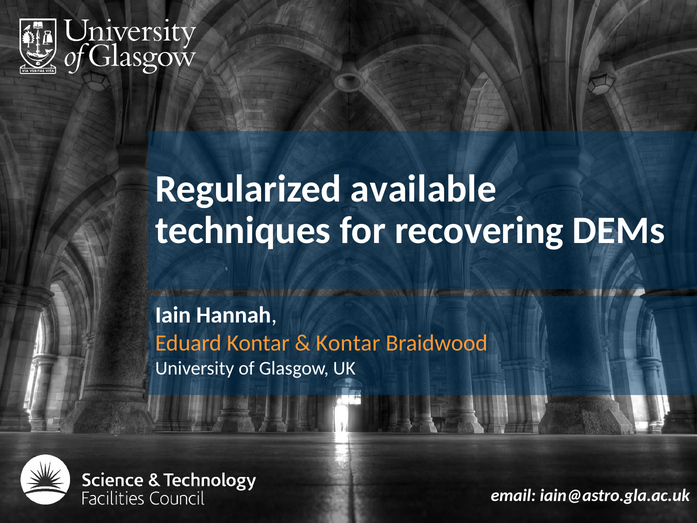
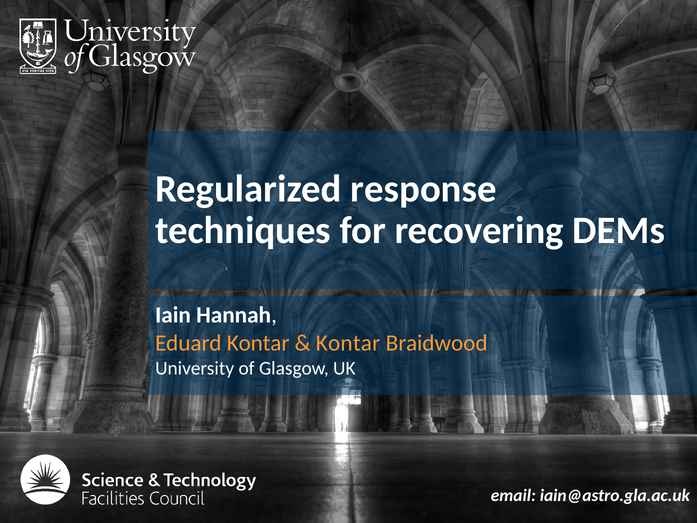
available: available -> response
